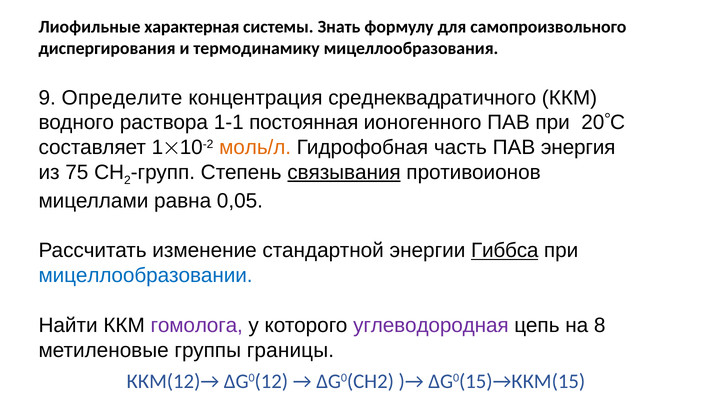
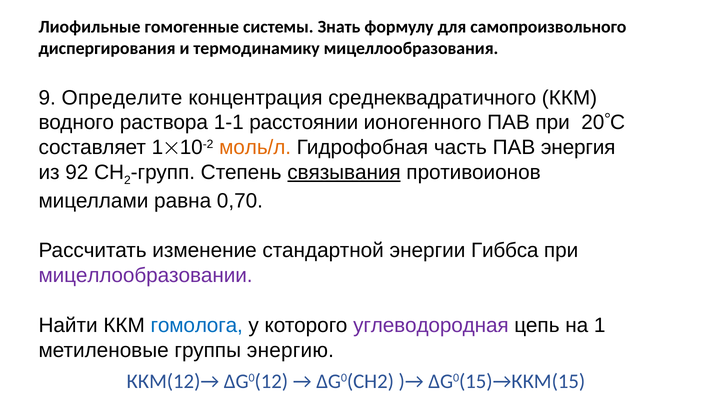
характерная: характерная -> гомогенные
постоянная: постоянная -> расстоянии
75: 75 -> 92
0,05: 0,05 -> 0,70
Гиббса underline: present -> none
мицеллообразовании colour: blue -> purple
гомолога colour: purple -> blue
на 8: 8 -> 1
границы: границы -> энергию
